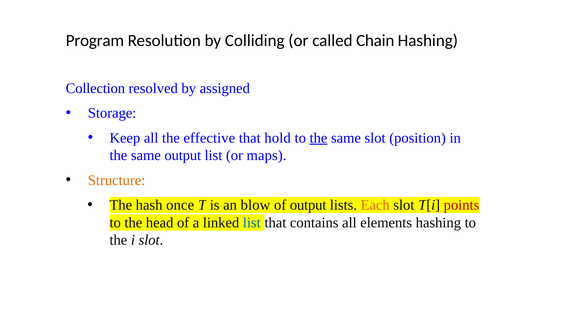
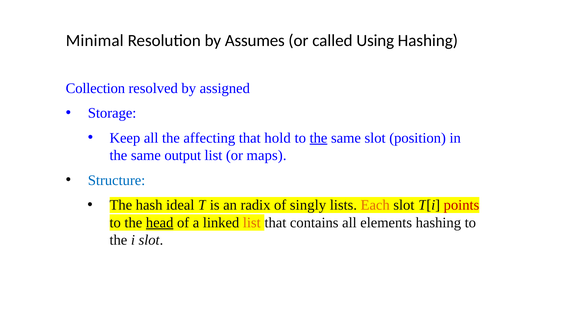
Program: Program -> Minimal
Colliding: Colliding -> Assumes
Chain: Chain -> Using
effective: effective -> affecting
Structure colour: orange -> blue
once: once -> ideal
blow: blow -> radix
of output: output -> singly
head underline: none -> present
list at (252, 222) colour: blue -> orange
